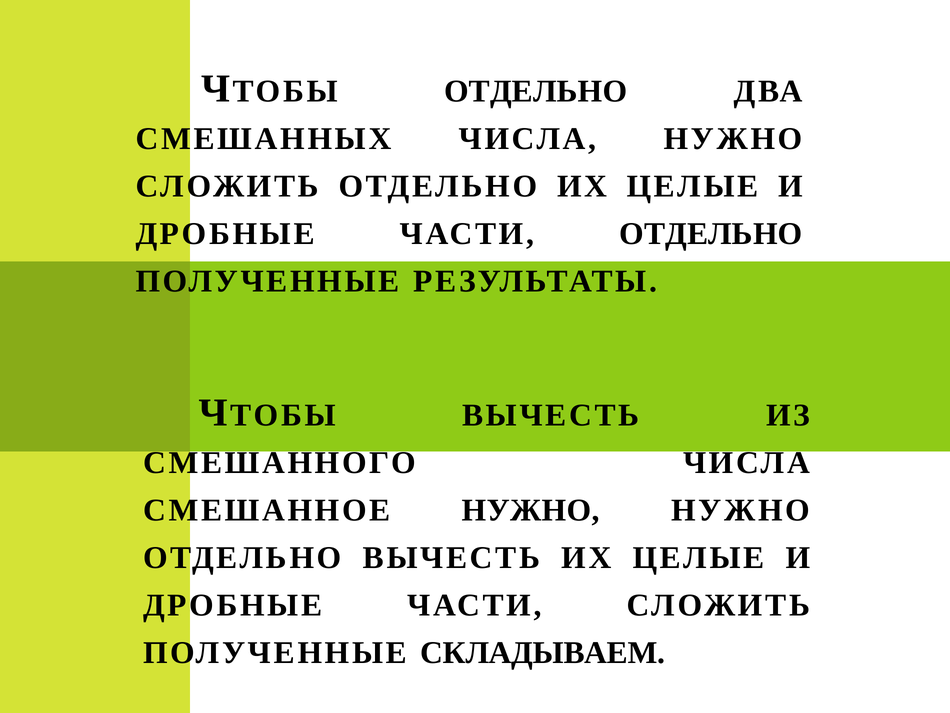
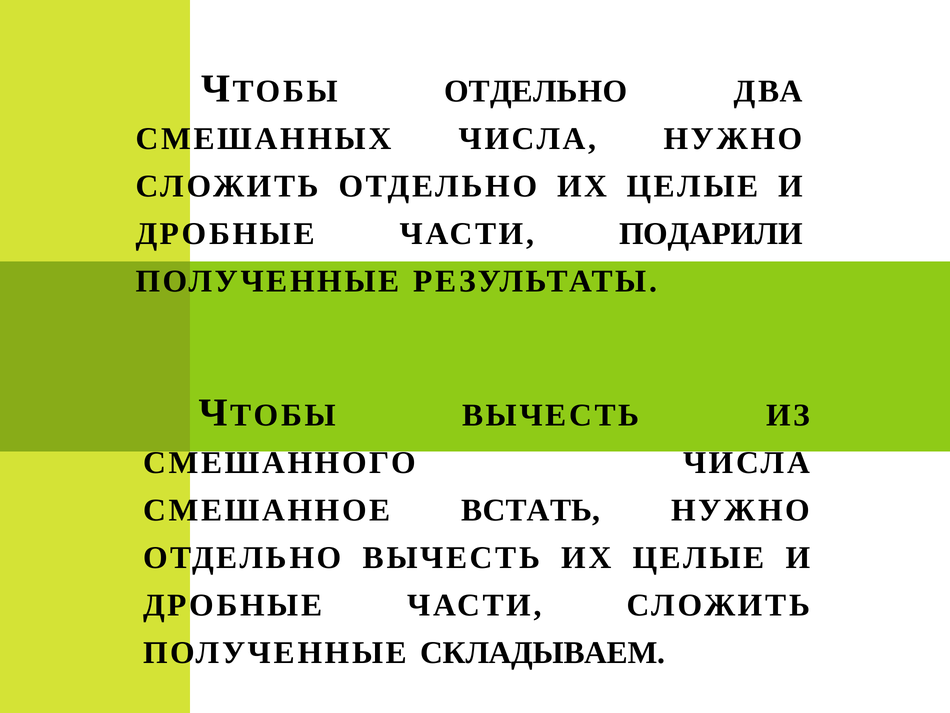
ЧАСТИ ОТДЕЛЬНО: ОТДЕЛЬНО -> ПОДАРИЛИ
СМЕШАННОЕ НУЖНО: НУЖНО -> ВСТАТЬ
